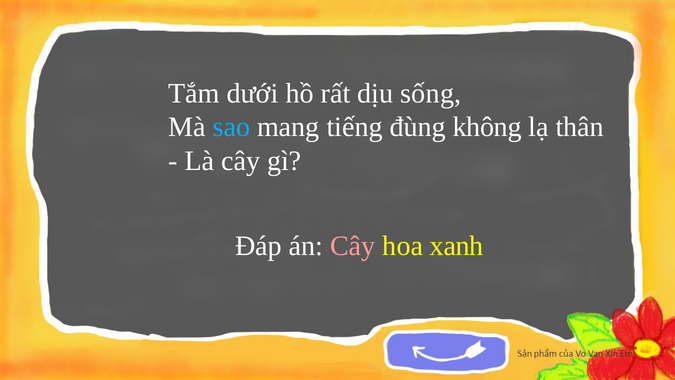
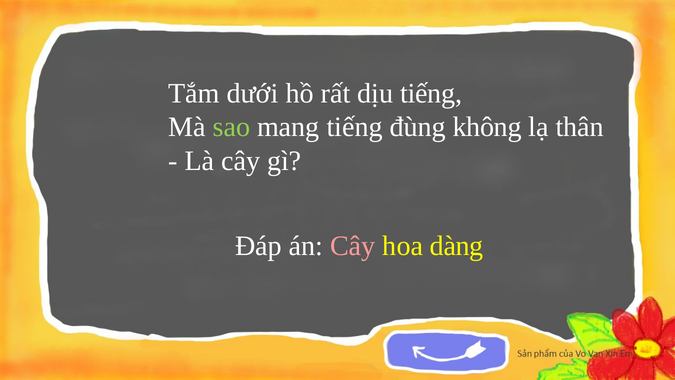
dịu sống: sống -> tiếng
sao colour: light blue -> light green
xanh: xanh -> dàng
